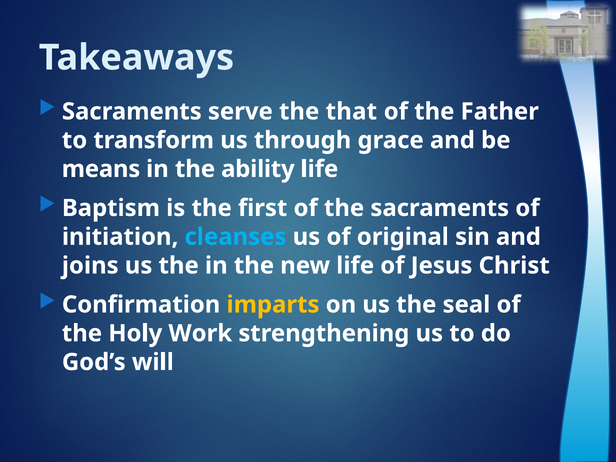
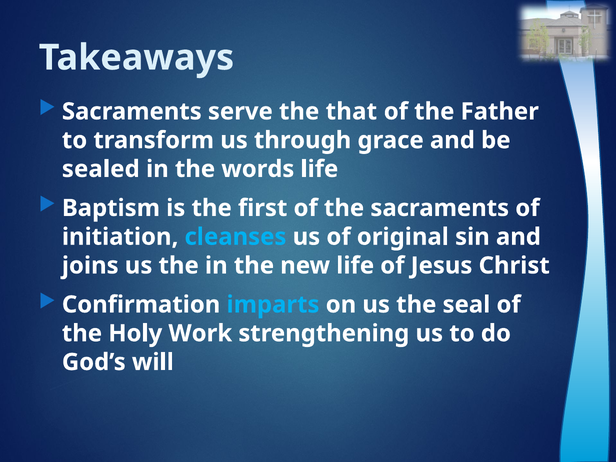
means: means -> sealed
ability: ability -> words
imparts colour: yellow -> light blue
